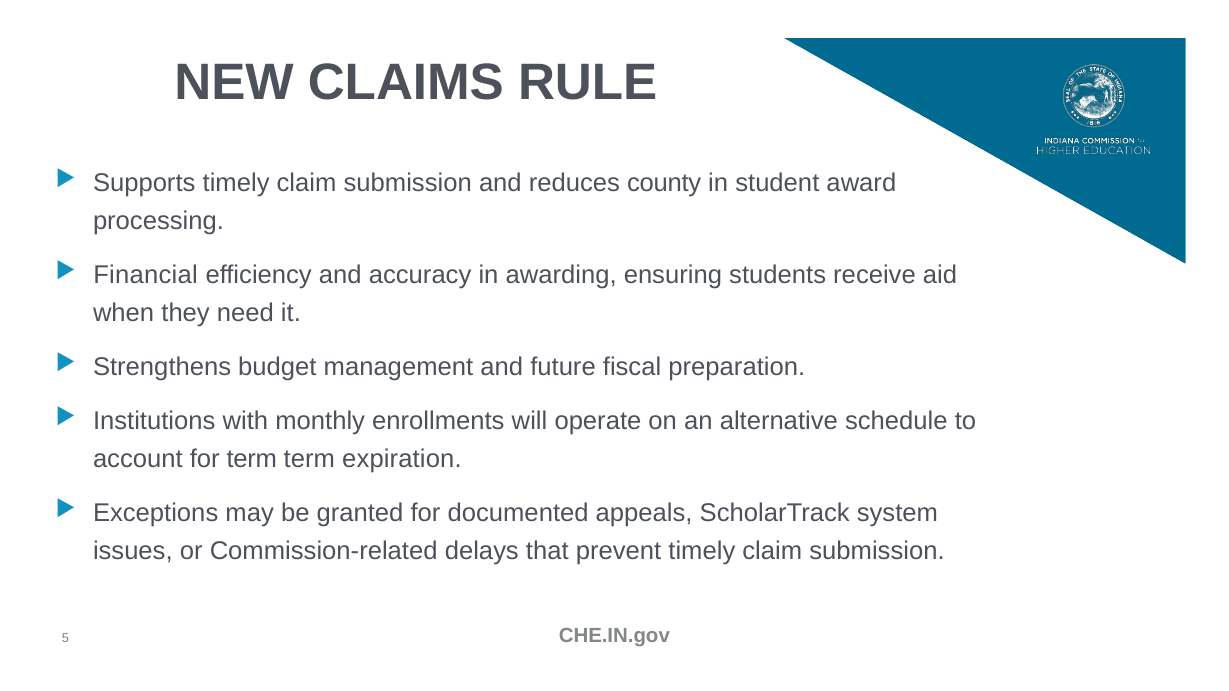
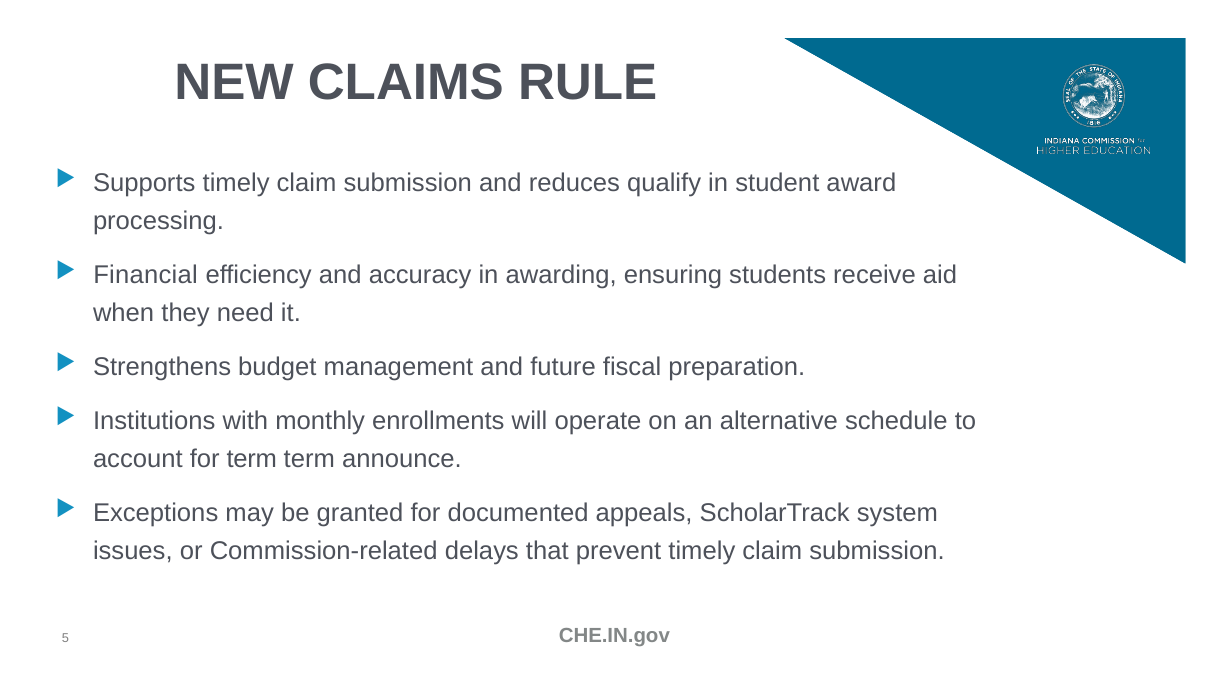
county: county -> qualify
expiration: expiration -> announce
